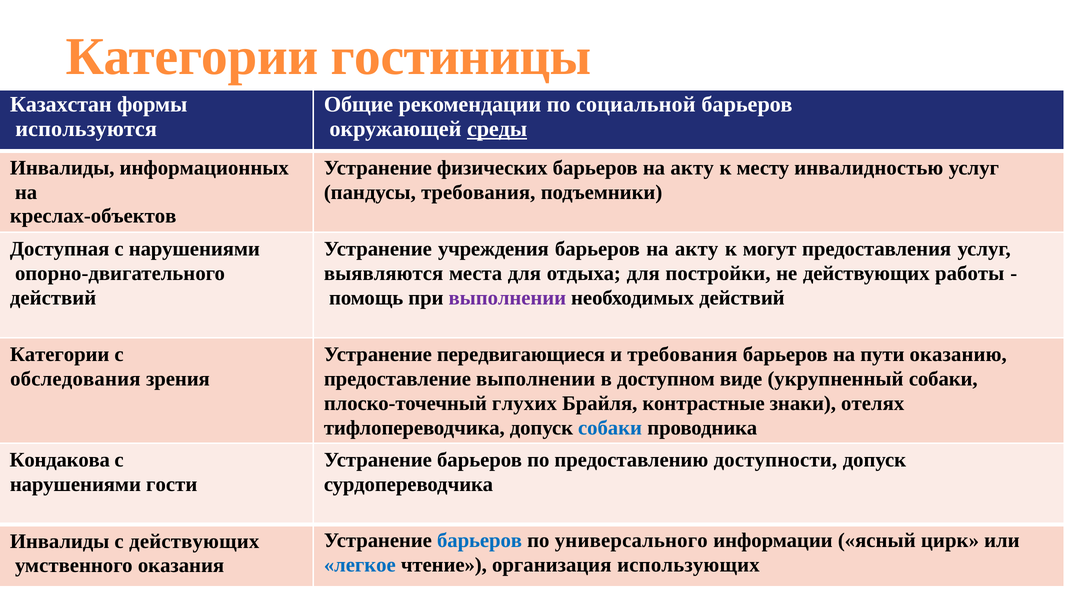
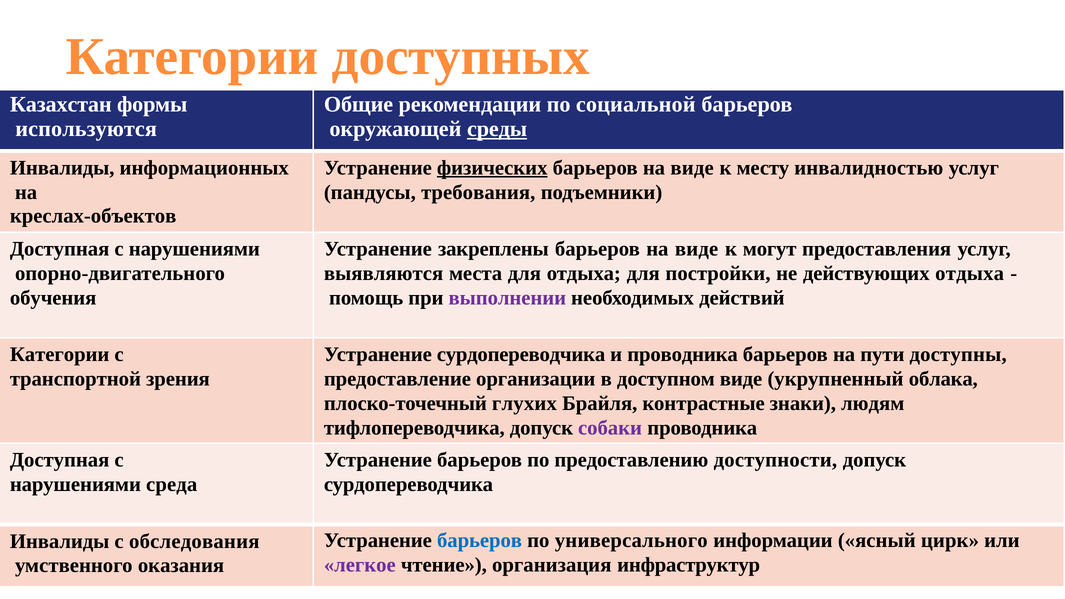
гостиницы: гостиницы -> доступных
физических underline: none -> present
акту at (692, 168): акту -> виде
учреждения: учреждения -> закреплены
акту at (697, 249): акту -> виде
действующих работы: работы -> отдыха
действий at (53, 298): действий -> обучения
Устранение передвигающиеся: передвигающиеся -> сурдопереводчика
и требования: требования -> проводника
оказанию: оказанию -> доступны
обследования: обследования -> транспортной
предоставление выполнении: выполнении -> организации
укрупненный собаки: собаки -> облака
отелях: отелях -> людям
собаки at (610, 428) colour: blue -> purple
Кондакова at (60, 460): Кондакова -> Доступная
гости: гости -> среда
с действующих: действующих -> обследования
легкое colour: blue -> purple
использующих: использующих -> инфраструктур
